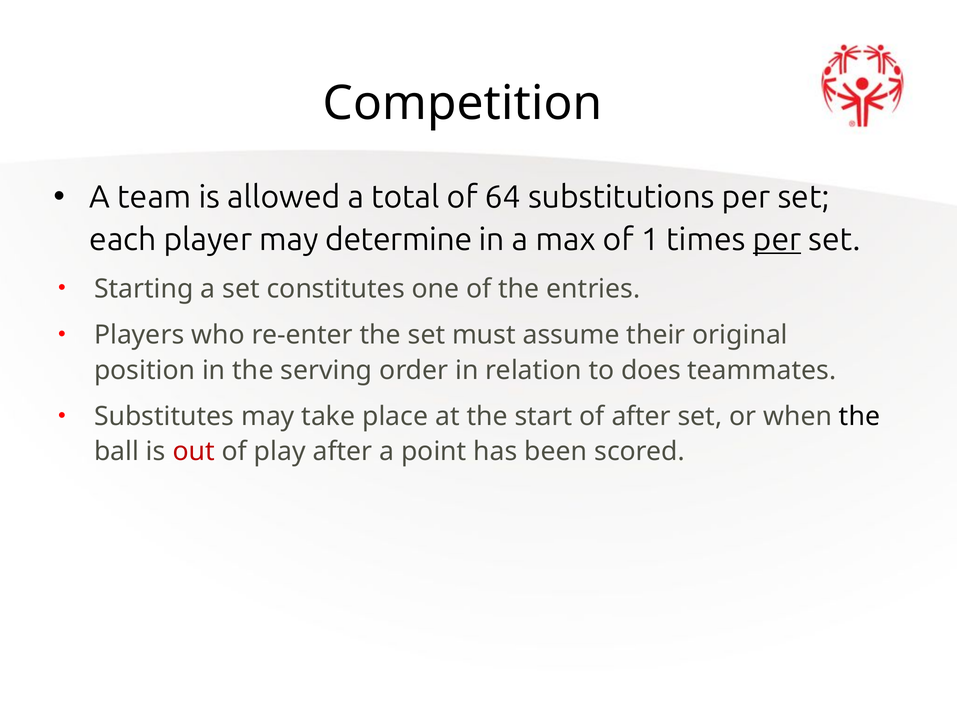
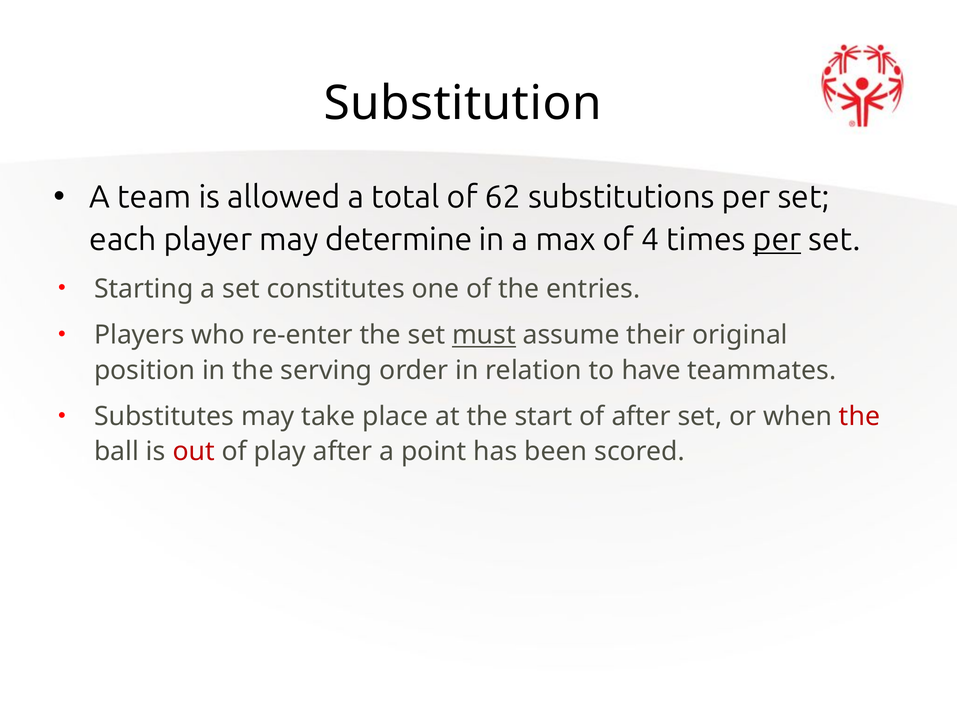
Competition: Competition -> Substitution
64: 64 -> 62
1: 1 -> 4
must underline: none -> present
does: does -> have
the at (859, 416) colour: black -> red
